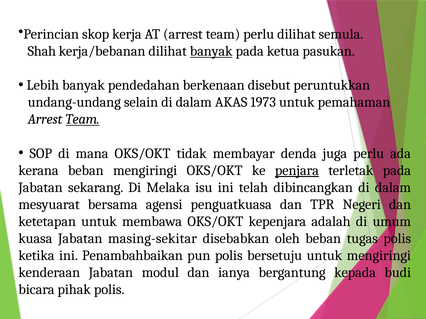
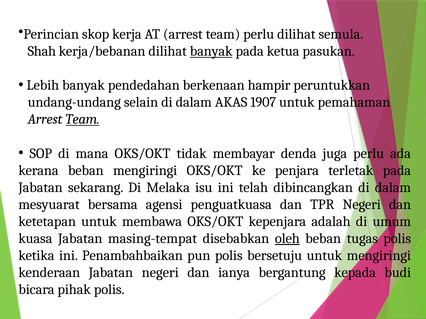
disebut: disebut -> hampir
1973: 1973 -> 1907
penjara underline: present -> none
masing-sekitar: masing-sekitar -> masing-tempat
oleh underline: none -> present
Jabatan modul: modul -> negeri
